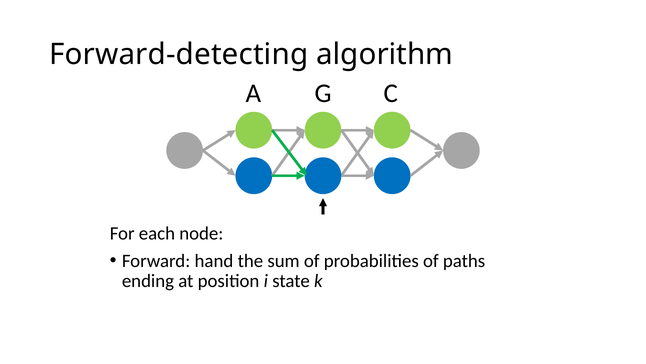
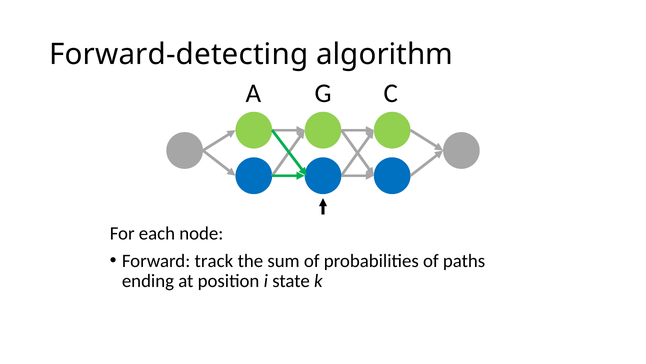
hand: hand -> track
